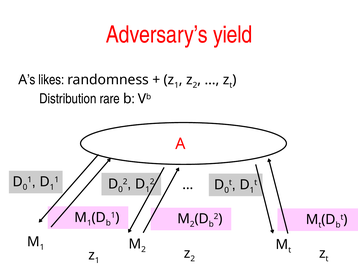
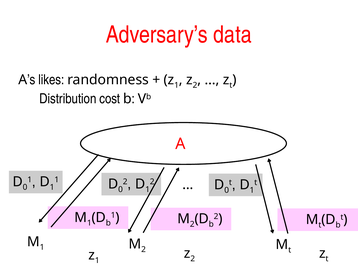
yield: yield -> data
rare: rare -> cost
